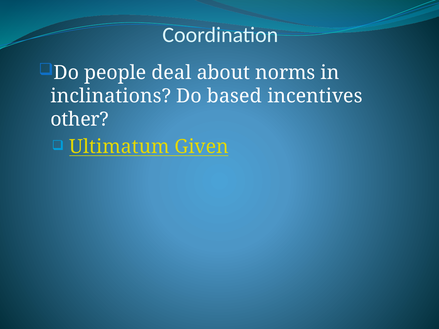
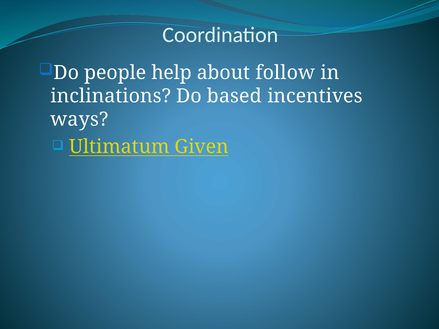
deal: deal -> help
norms: norms -> follow
other: other -> ways
